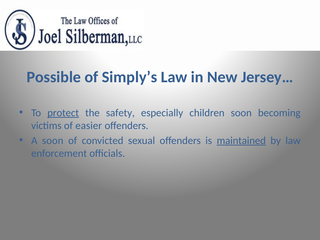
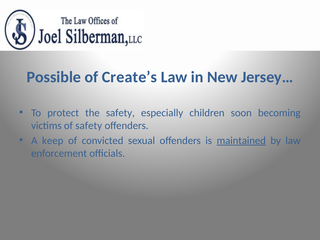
Simply’s: Simply’s -> Create’s
protect underline: present -> none
of easier: easier -> safety
A soon: soon -> keep
